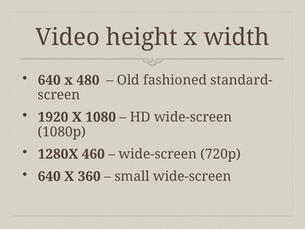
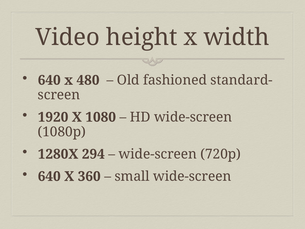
460: 460 -> 294
